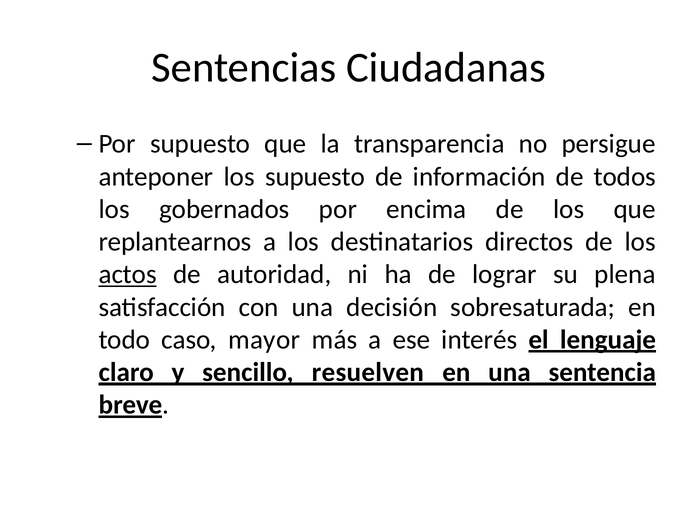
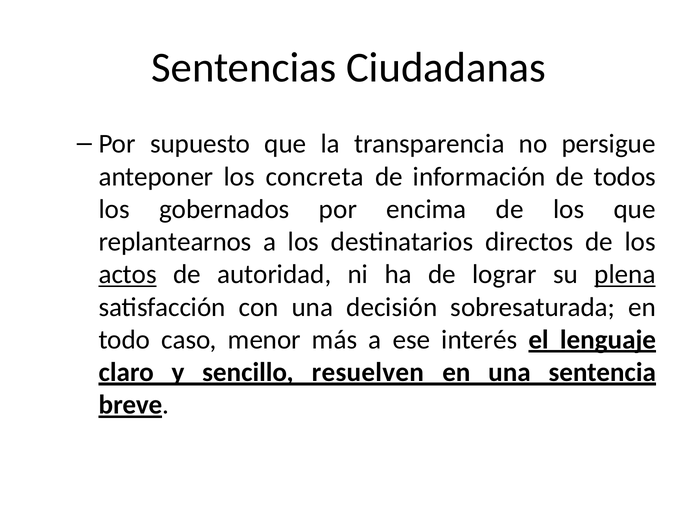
los supuesto: supuesto -> concreta
plena underline: none -> present
mayor: mayor -> menor
